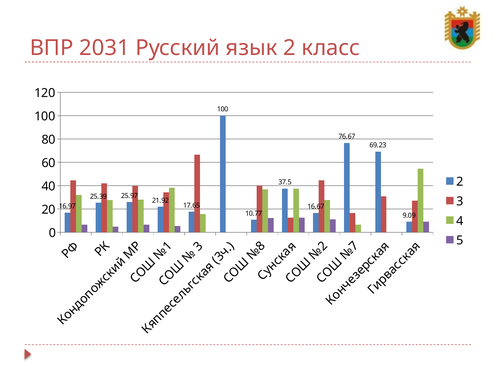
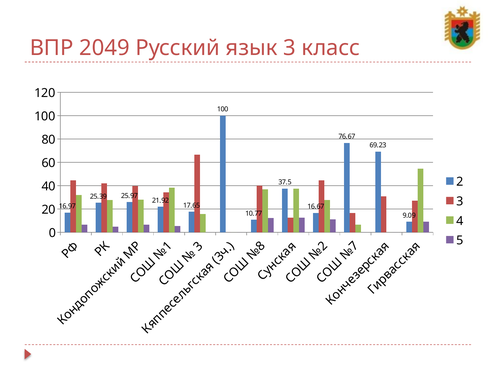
2031: 2031 -> 2049
язык 2: 2 -> 3
